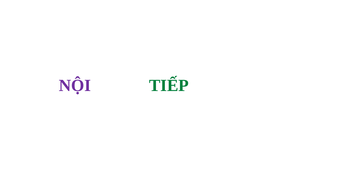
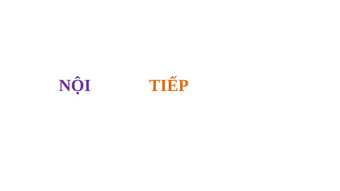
TIẾP colour: green -> orange
